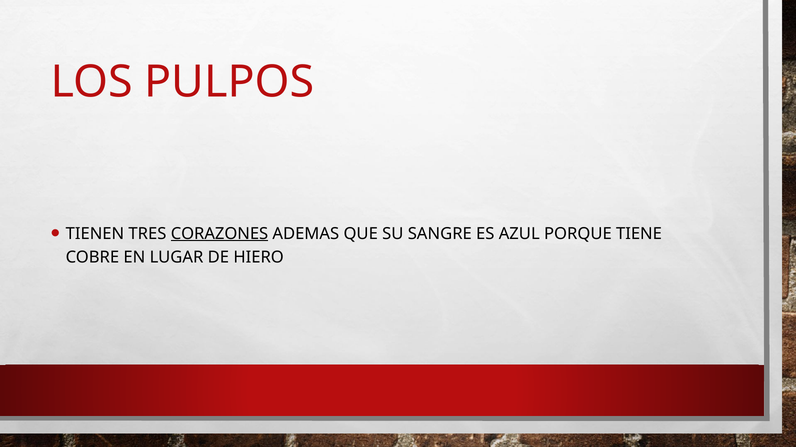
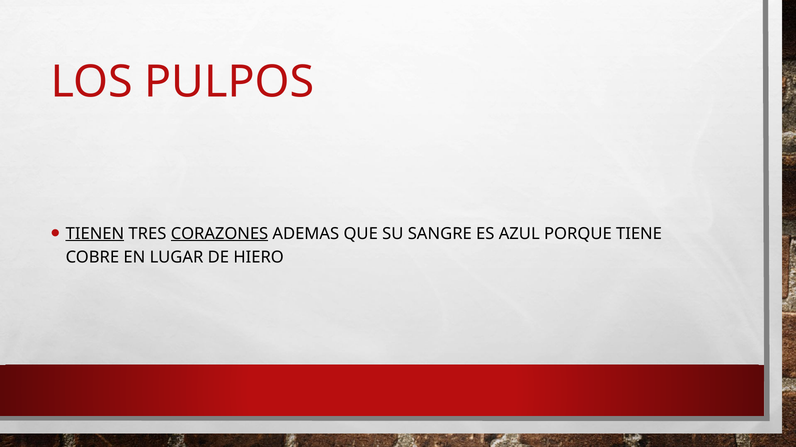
TIENEN underline: none -> present
